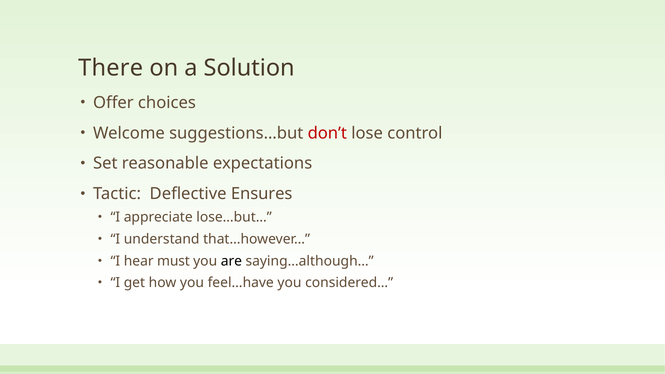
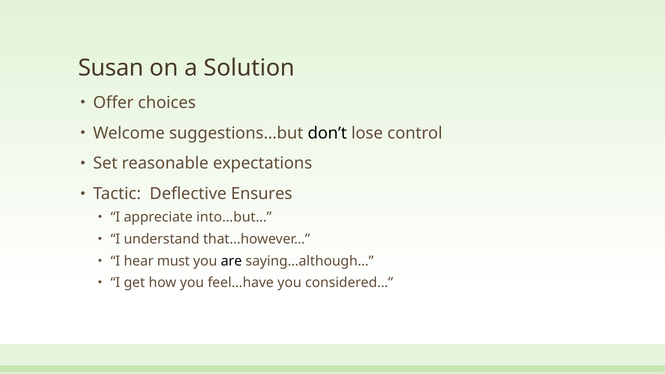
There: There -> Susan
don’t colour: red -> black
lose…but…: lose…but… -> into…but…
